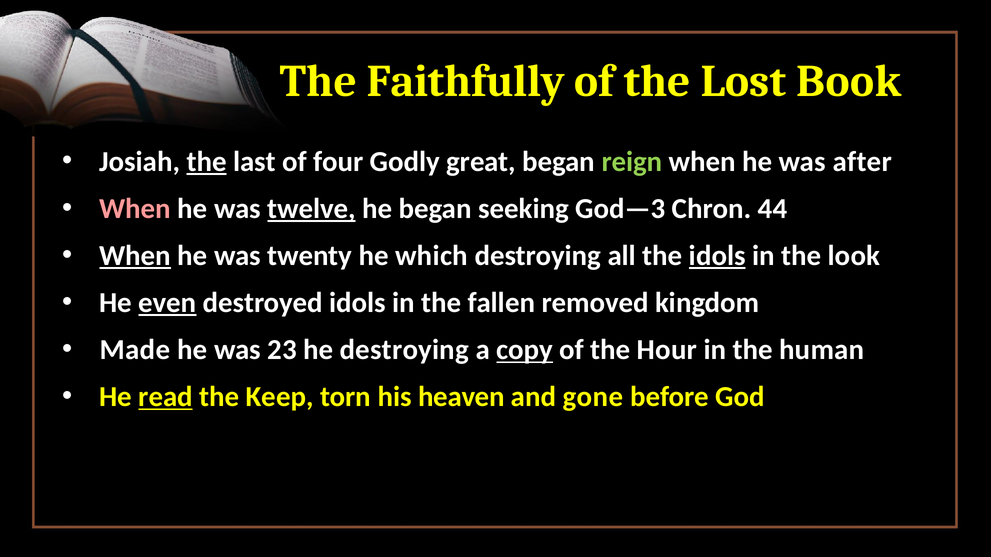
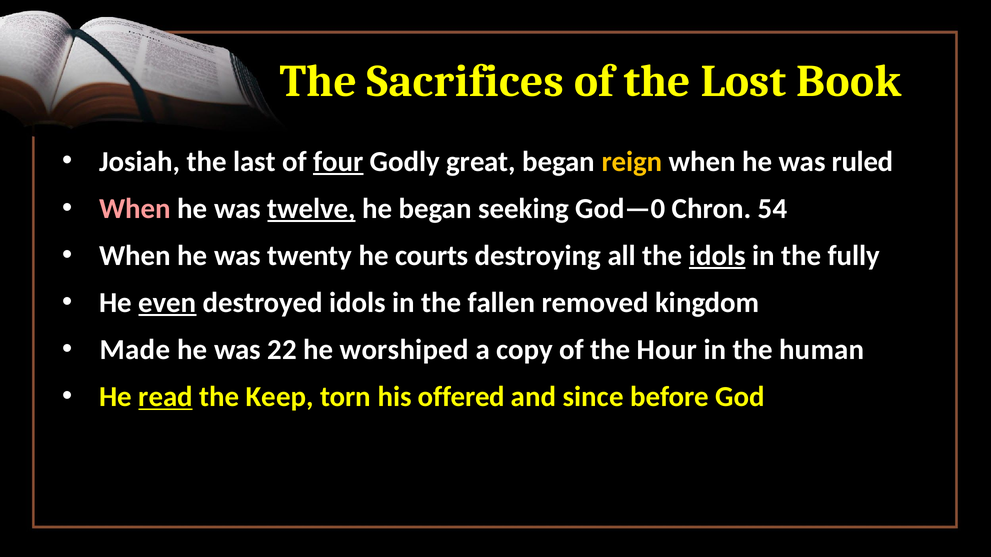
Faithfully: Faithfully -> Sacrifices
the at (207, 162) underline: present -> none
four underline: none -> present
reign colour: light green -> yellow
after: after -> ruled
God—3: God—3 -> God—0
44: 44 -> 54
When at (135, 256) underline: present -> none
which: which -> courts
look: look -> fully
23: 23 -> 22
he destroying: destroying -> worshiped
copy underline: present -> none
heaven: heaven -> offered
gone: gone -> since
